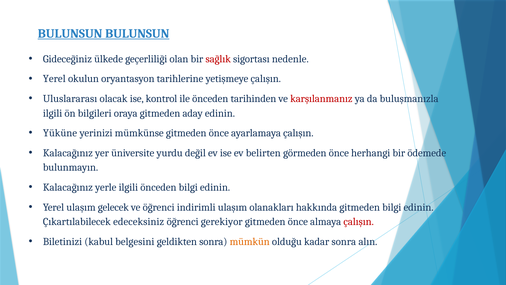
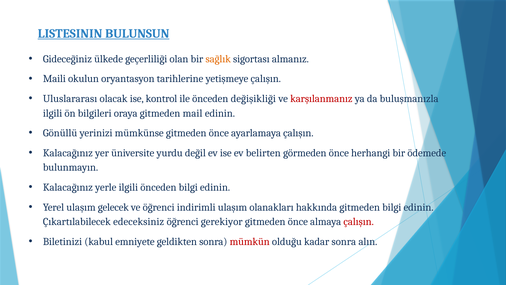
BULUNSUN at (70, 34): BULUNSUN -> LISTESININ
sağlık colour: red -> orange
nedenle: nedenle -> almanız
Yerel at (54, 79): Yerel -> Maili
tarihinden: tarihinden -> değişikliği
aday: aday -> mail
Yüküne: Yüküne -> Gönüllü
belgesini: belgesini -> emniyete
mümkün colour: orange -> red
